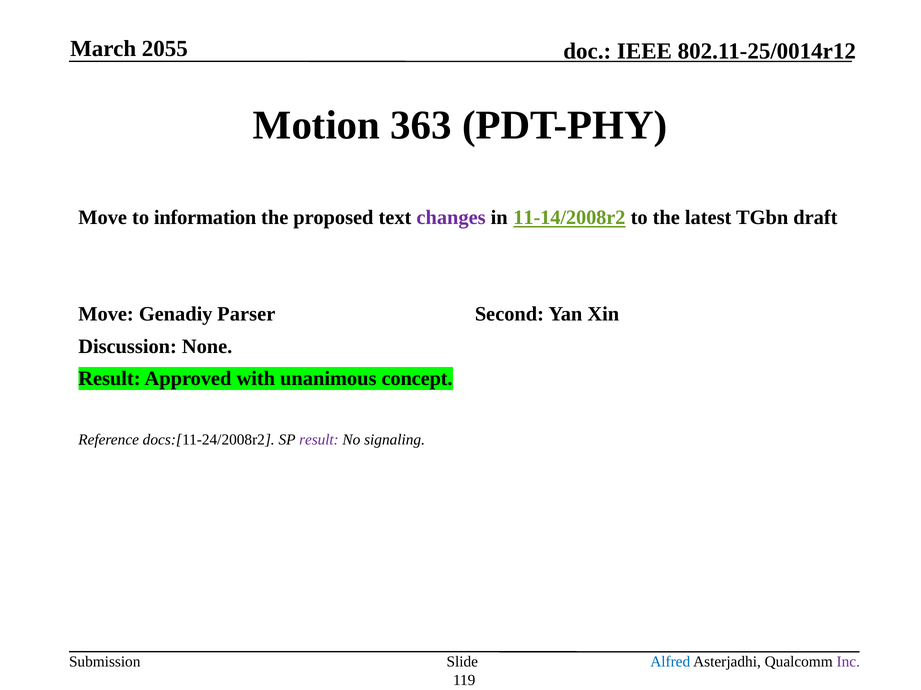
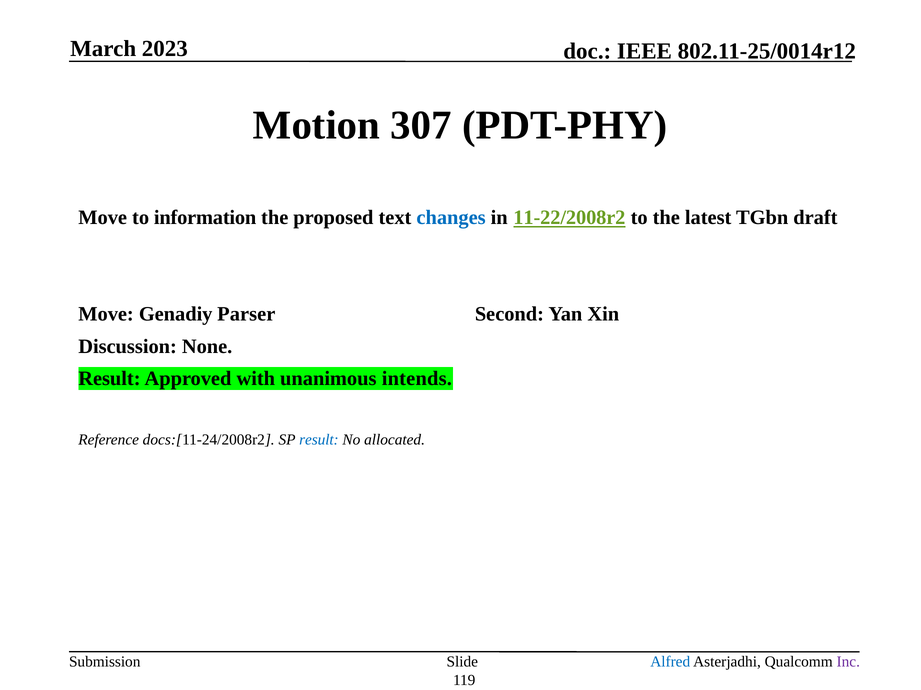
2055: 2055 -> 2023
363: 363 -> 307
changes colour: purple -> blue
11-14/2008r2: 11-14/2008r2 -> 11-22/2008r2
concept: concept -> intends
result at (319, 440) colour: purple -> blue
signaling: signaling -> allocated
